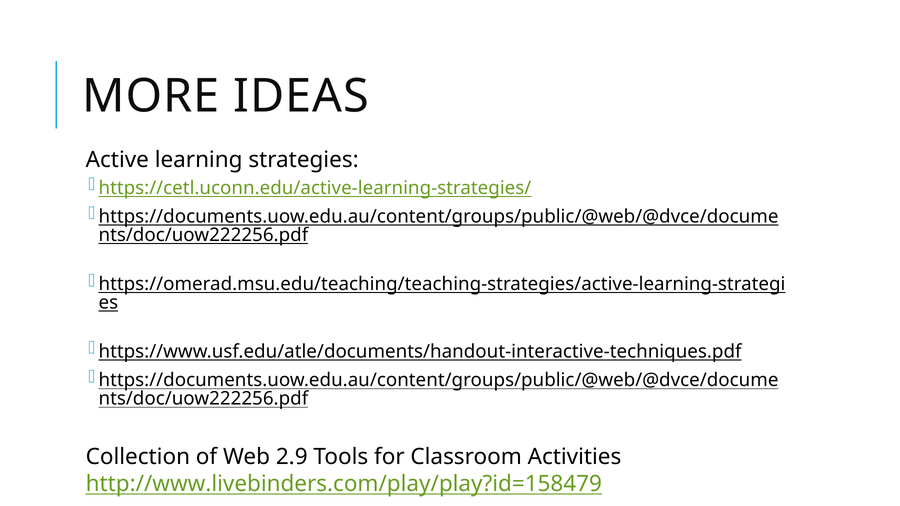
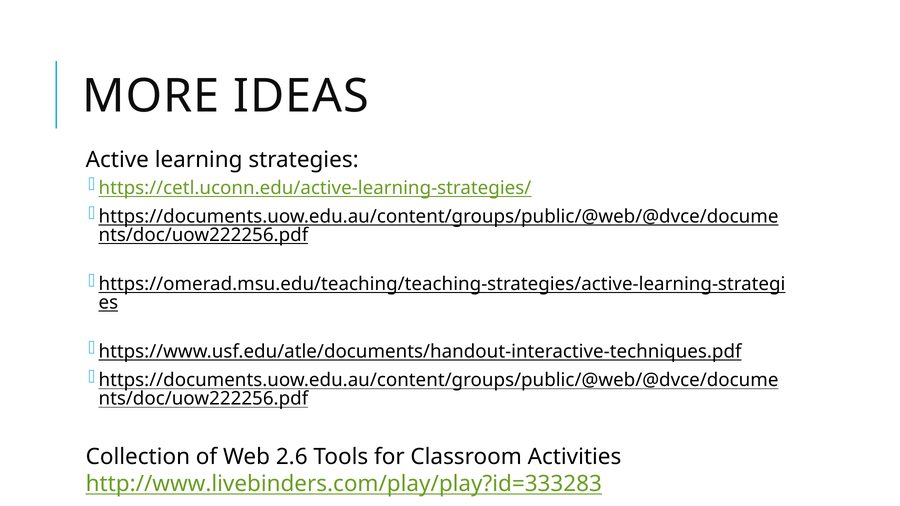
2.9: 2.9 -> 2.6
http://www.livebinders.com/play/play?id=158479: http://www.livebinders.com/play/play?id=158479 -> http://www.livebinders.com/play/play?id=333283
